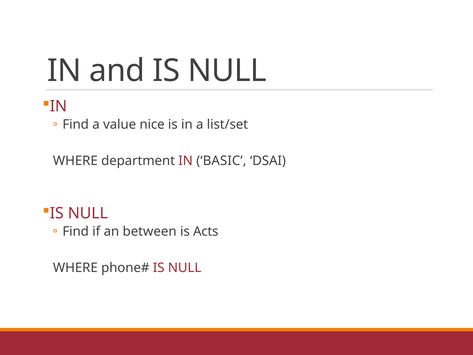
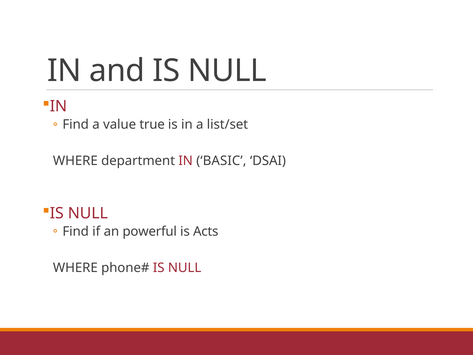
nice: nice -> true
between: between -> powerful
